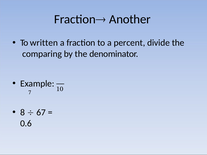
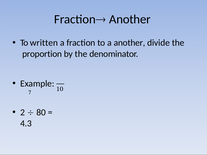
a percent: percent -> another
comparing: comparing -> proportion
8: 8 -> 2
67: 67 -> 80
0.6: 0.6 -> 4.3
